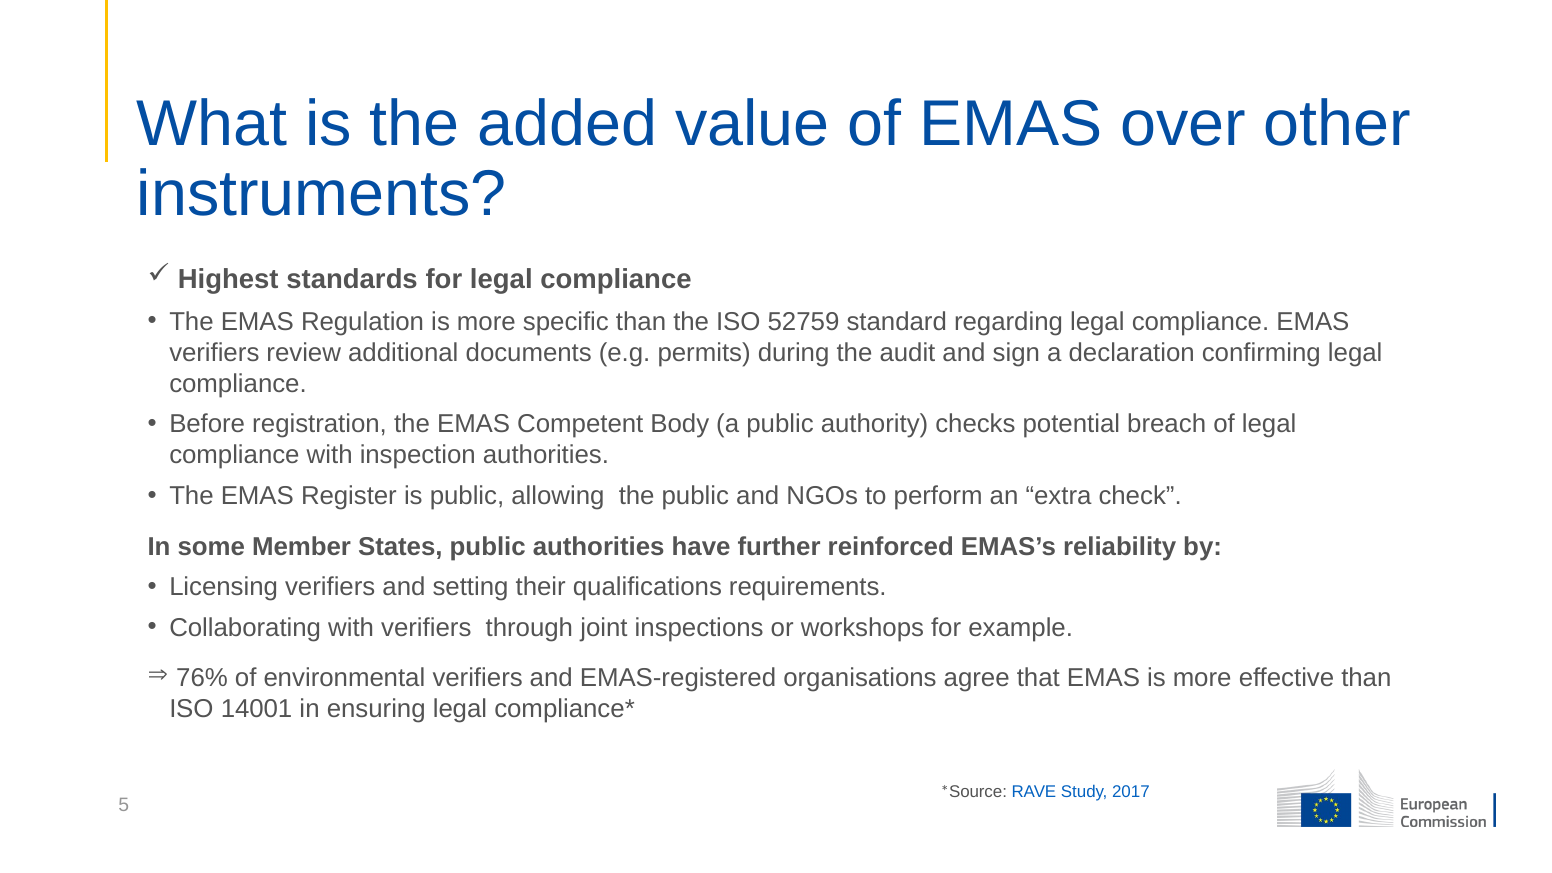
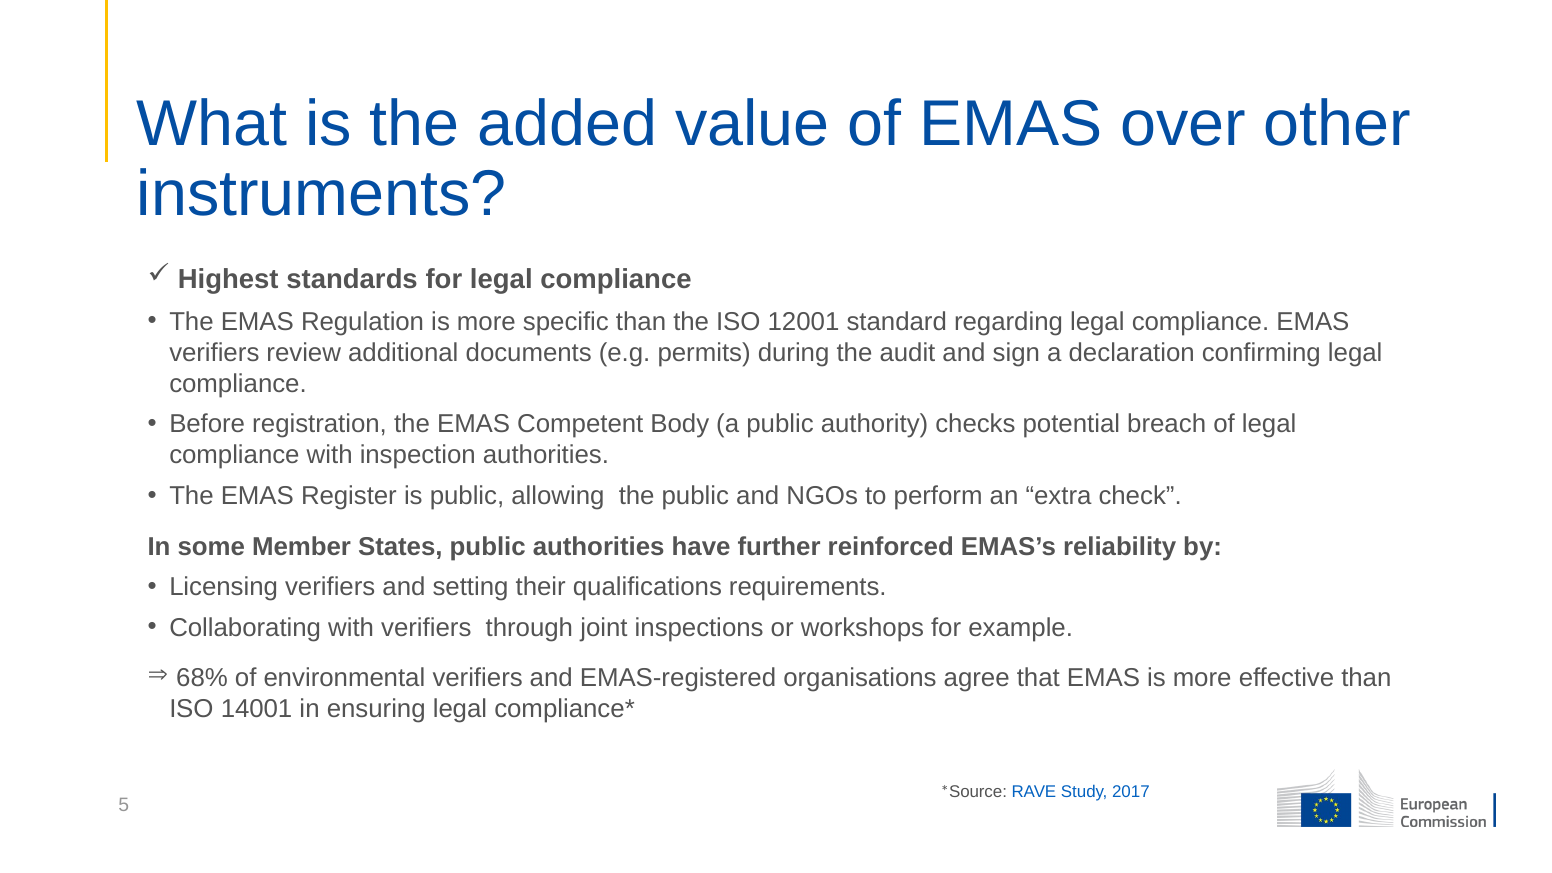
52759: 52759 -> 12001
76%: 76% -> 68%
